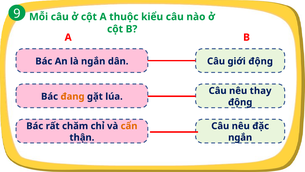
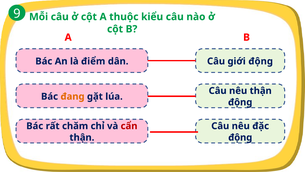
là ngắn: ngắn -> điểm
nêu thay: thay -> thận
cẩn colour: orange -> red
ngắn at (240, 137): ngắn -> động
